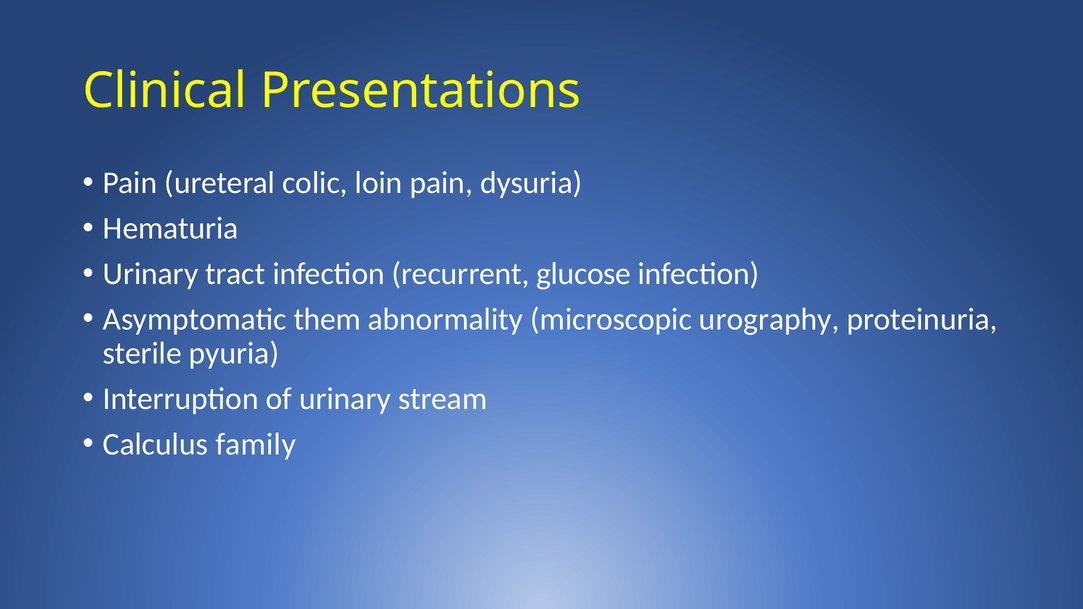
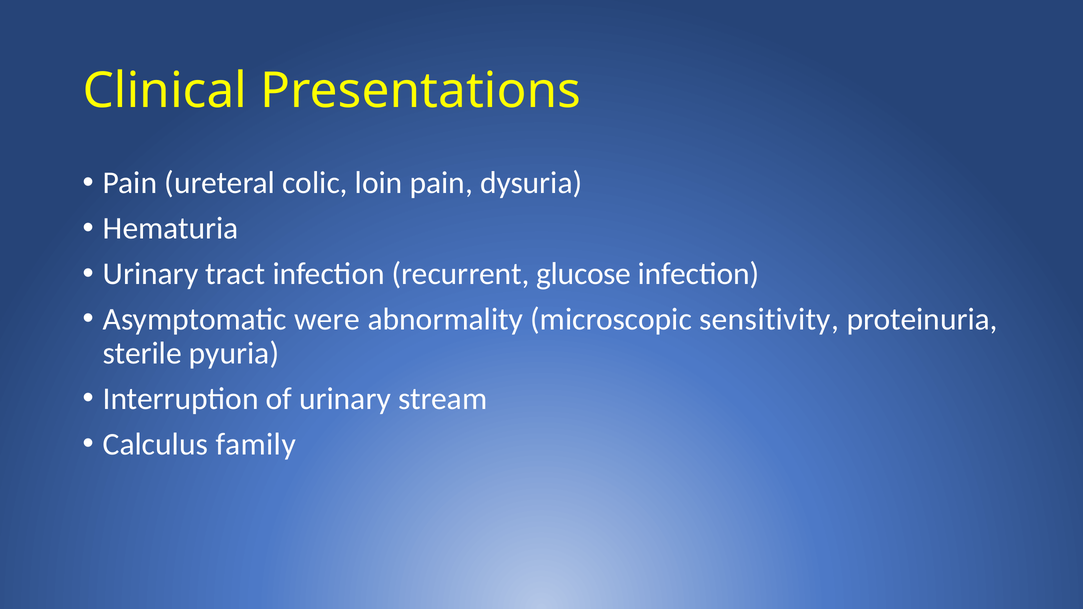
them: them -> were
urography: urography -> sensitivity
